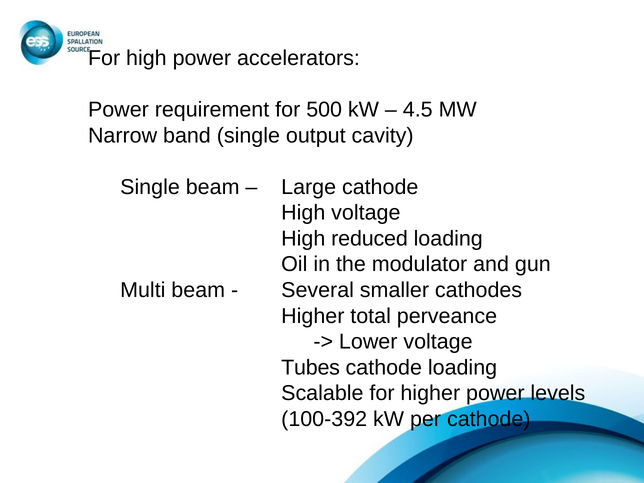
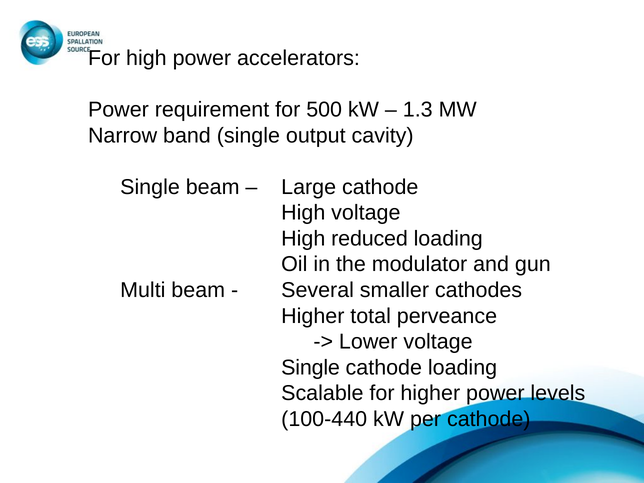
4.5: 4.5 -> 1.3
Tubes at (311, 367): Tubes -> Single
100-392: 100-392 -> 100-440
